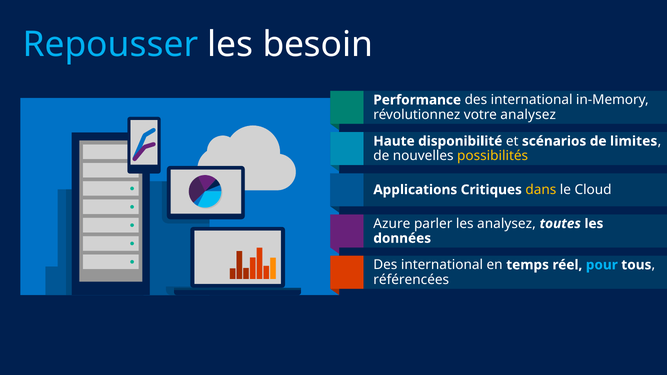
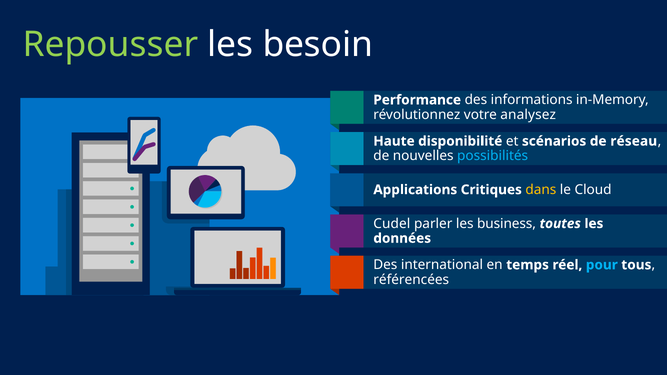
Repousser colour: light blue -> light green
Performance des international: international -> informations
limites: limites -> réseau
possibilités colour: yellow -> light blue
Azure: Azure -> Cudel
les analysez: analysez -> business
